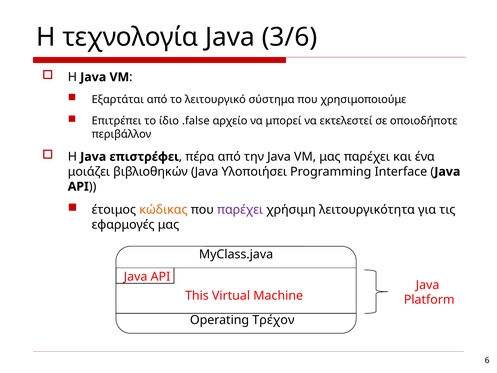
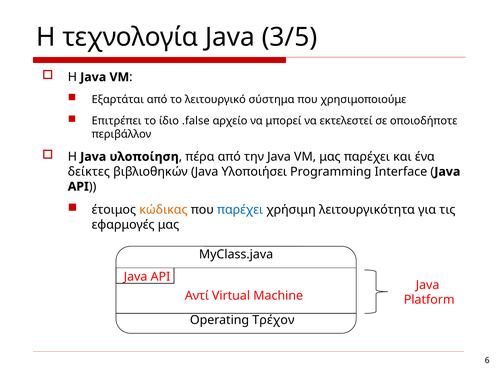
3/6: 3/6 -> 3/5
επιστρέφει: επιστρέφει -> υλοποίηση
μοιάζει: μοιάζει -> δείκτες
παρέχει at (240, 210) colour: purple -> blue
This: This -> Αντί
